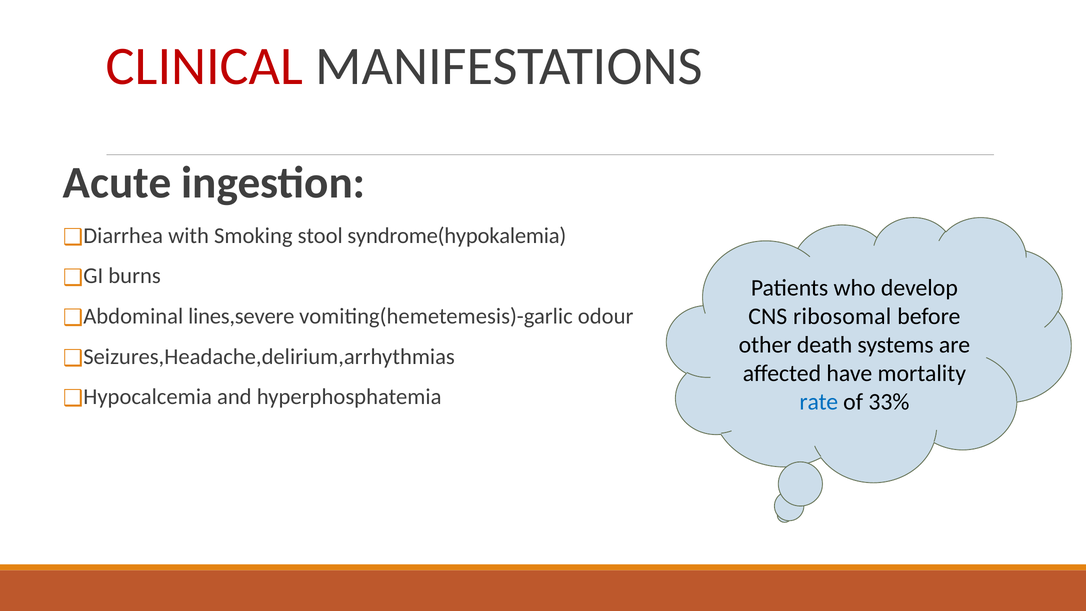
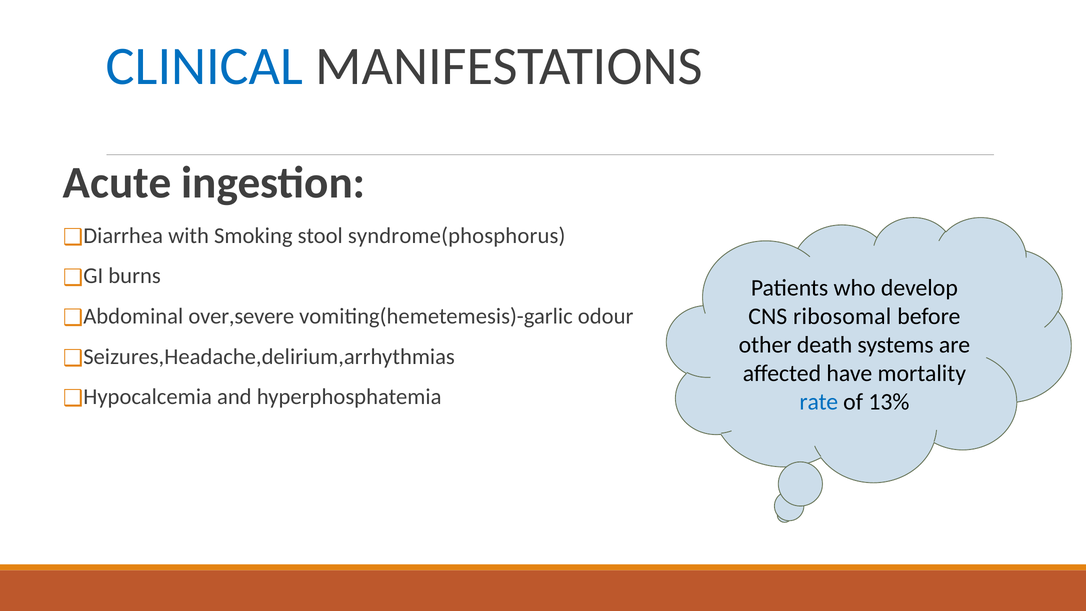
CLINICAL colour: red -> blue
syndrome(hypokalemia: syndrome(hypokalemia -> syndrome(phosphorus
lines,severe: lines,severe -> over,severe
33%: 33% -> 13%
